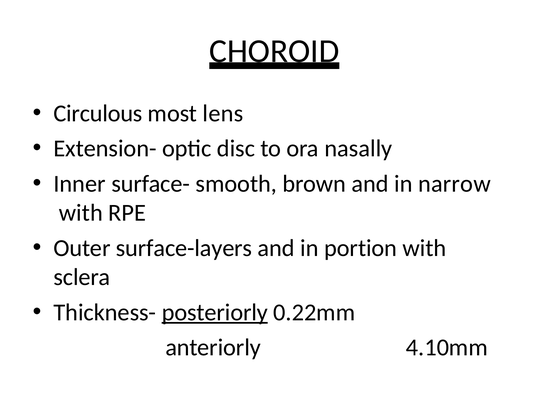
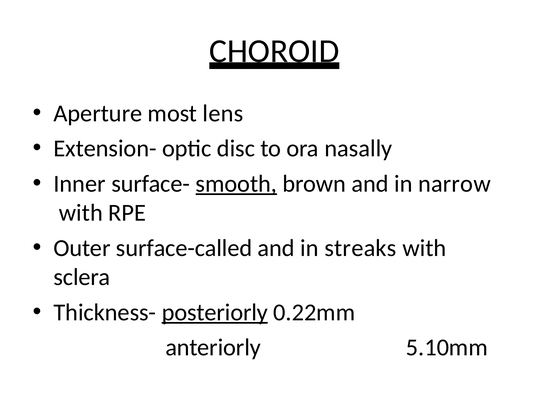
Circulous: Circulous -> Aperture
smooth underline: none -> present
surface-layers: surface-layers -> surface-called
portion: portion -> streaks
4.10mm: 4.10mm -> 5.10mm
